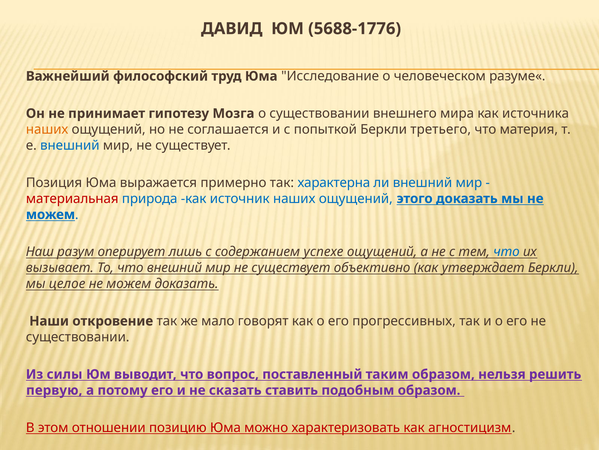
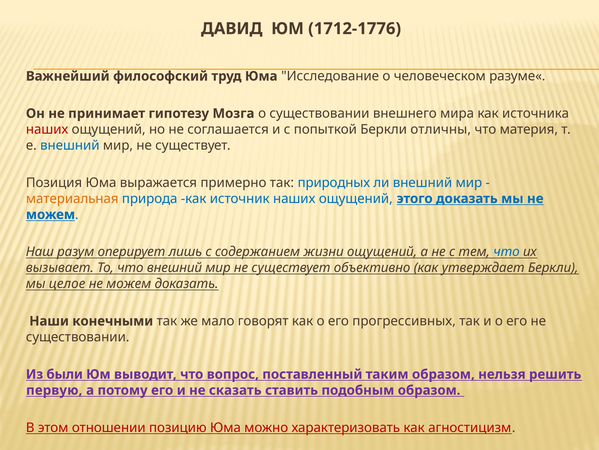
5688-1776: 5688-1776 -> 1712-1776
наших at (47, 129) colour: orange -> red
третьего: третьего -> отличны
характерна: характерна -> природных
материальная colour: red -> orange
успехе: успехе -> жизни
откровение: откровение -> конечными
силы: силы -> были
